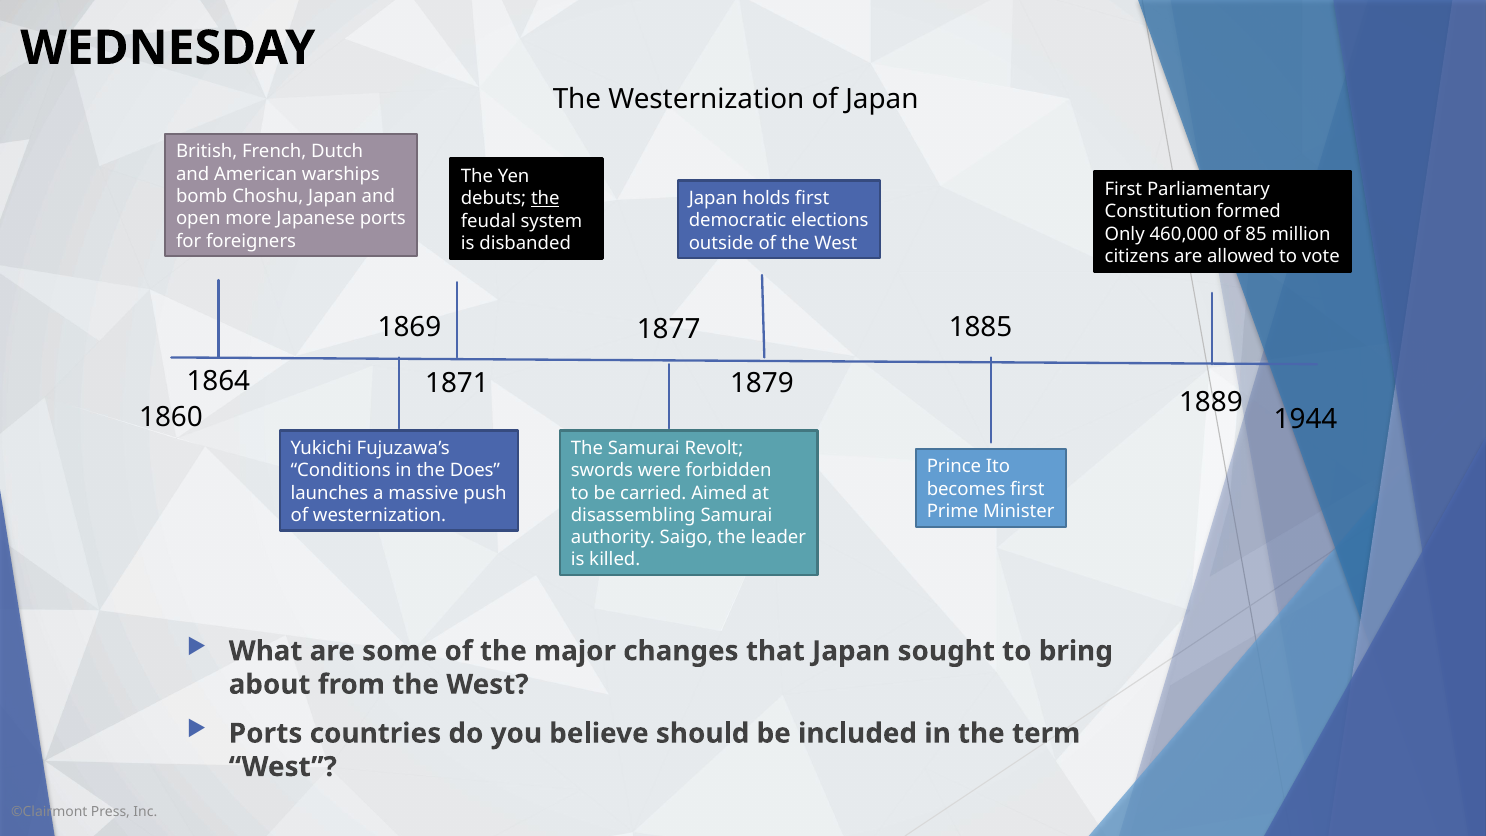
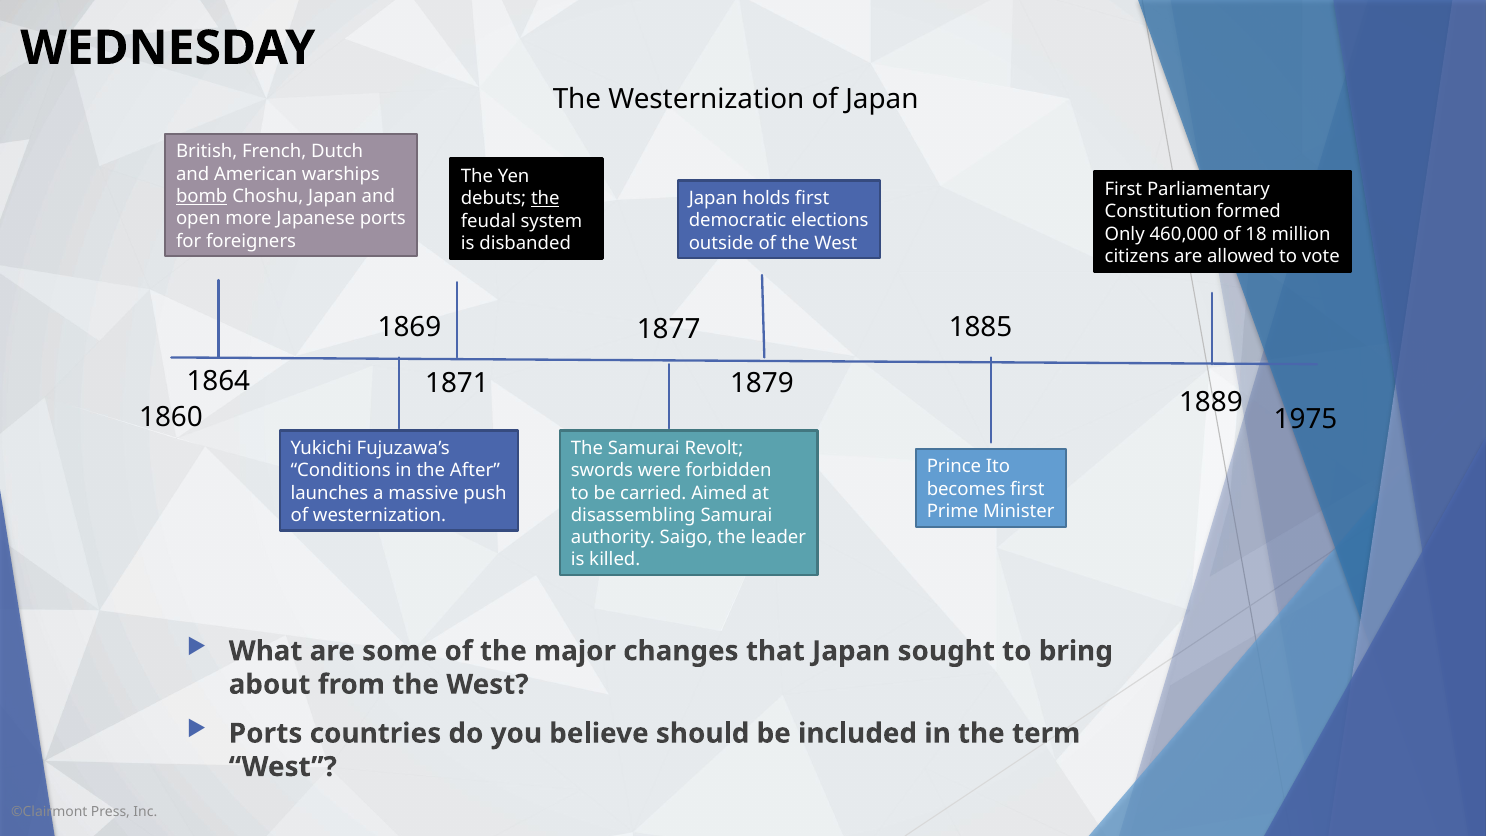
bomb underline: none -> present
85: 85 -> 18
1944: 1944 -> 1975
Does: Does -> After
